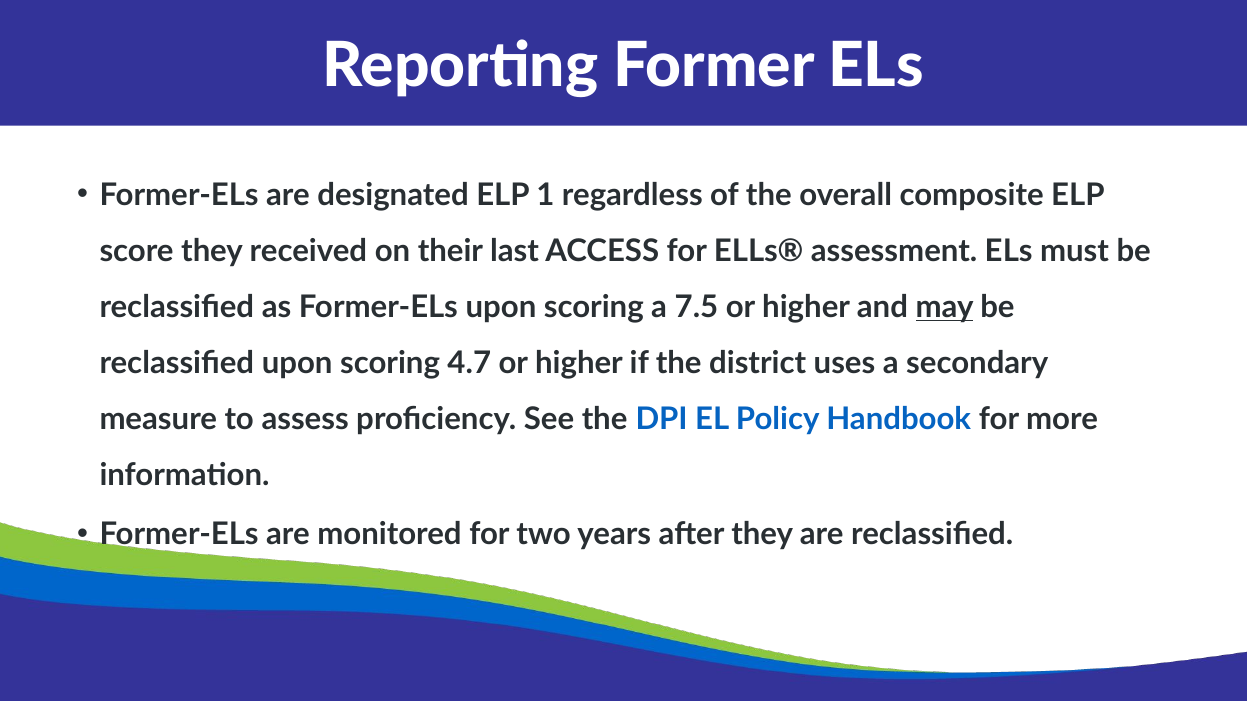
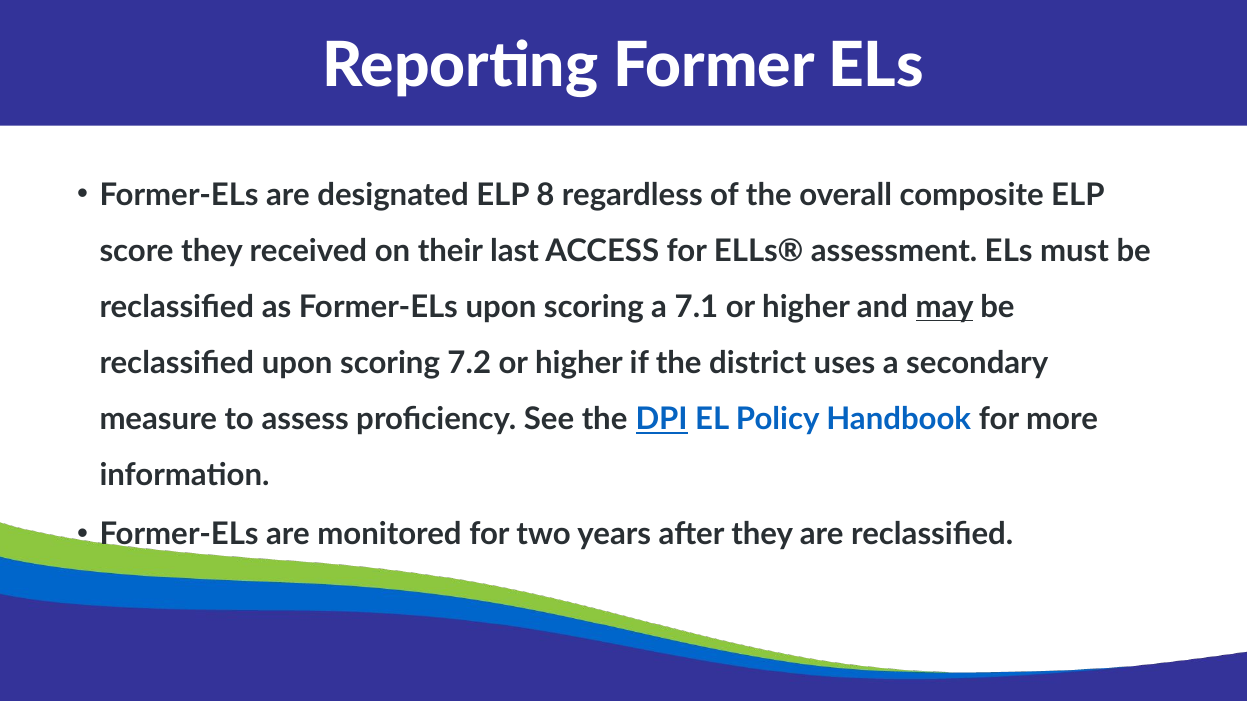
1: 1 -> 8
7.5: 7.5 -> 7.1
4.7: 4.7 -> 7.2
DPI underline: none -> present
